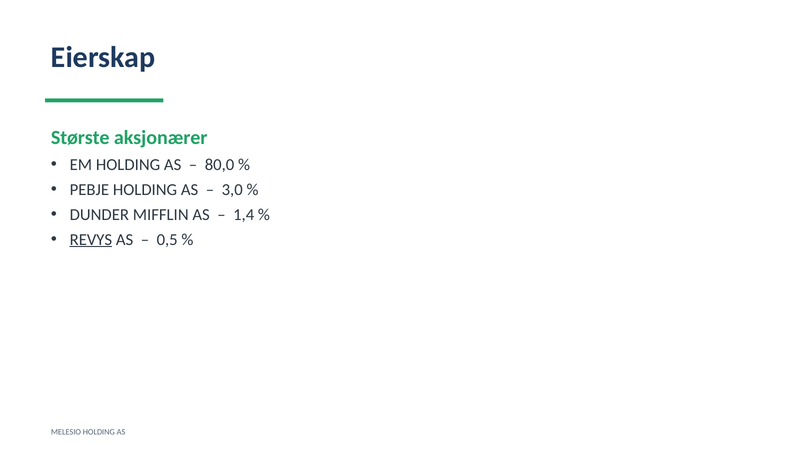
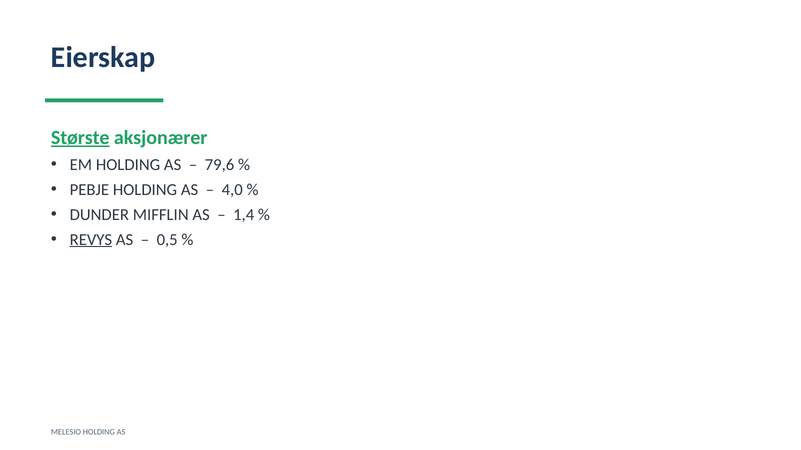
Største underline: none -> present
80,0: 80,0 -> 79,6
3,0: 3,0 -> 4,0
